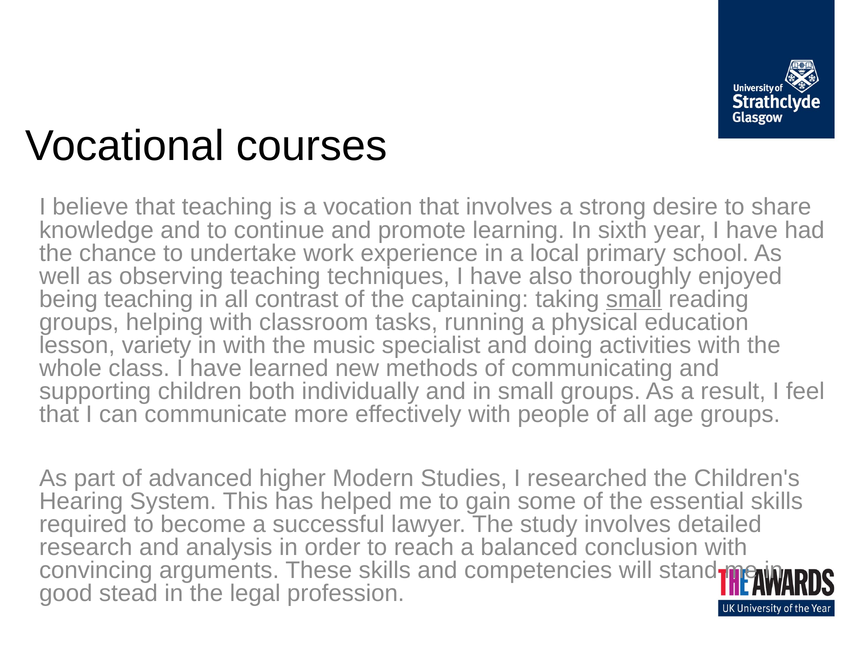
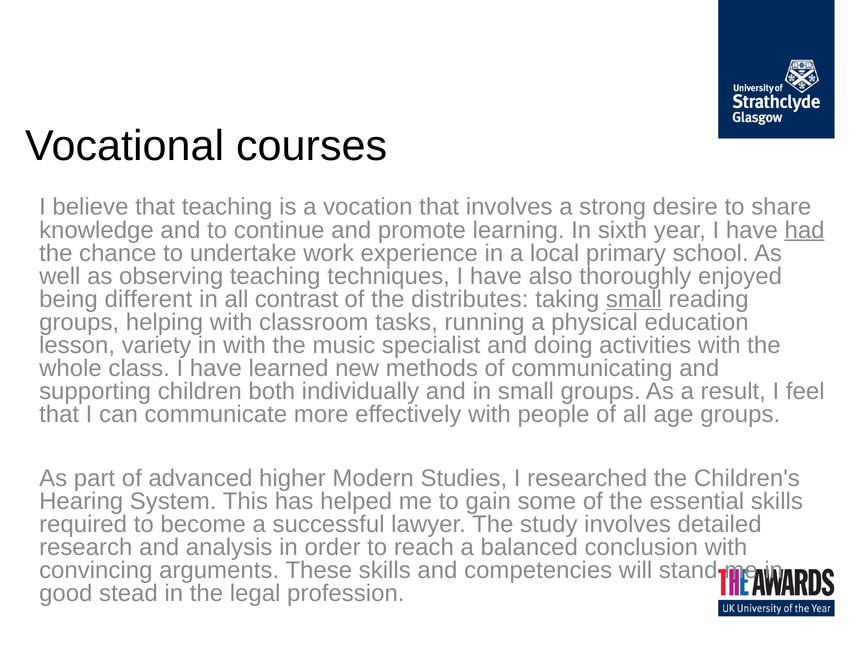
had underline: none -> present
being teaching: teaching -> different
captaining: captaining -> distributes
